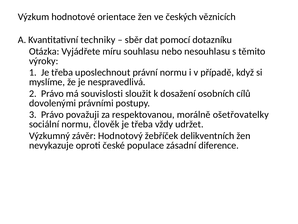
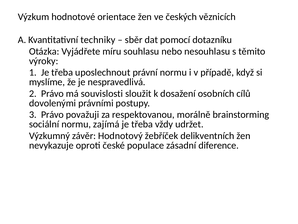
ošetřovatelky: ošetřovatelky -> brainstorming
člověk: člověk -> zajímá
